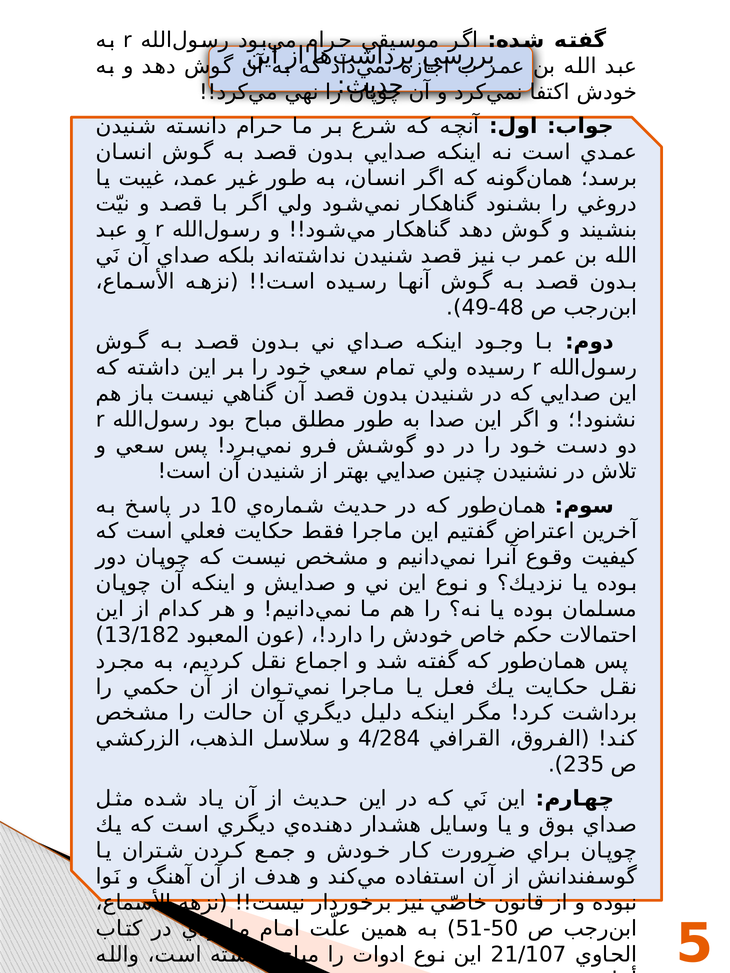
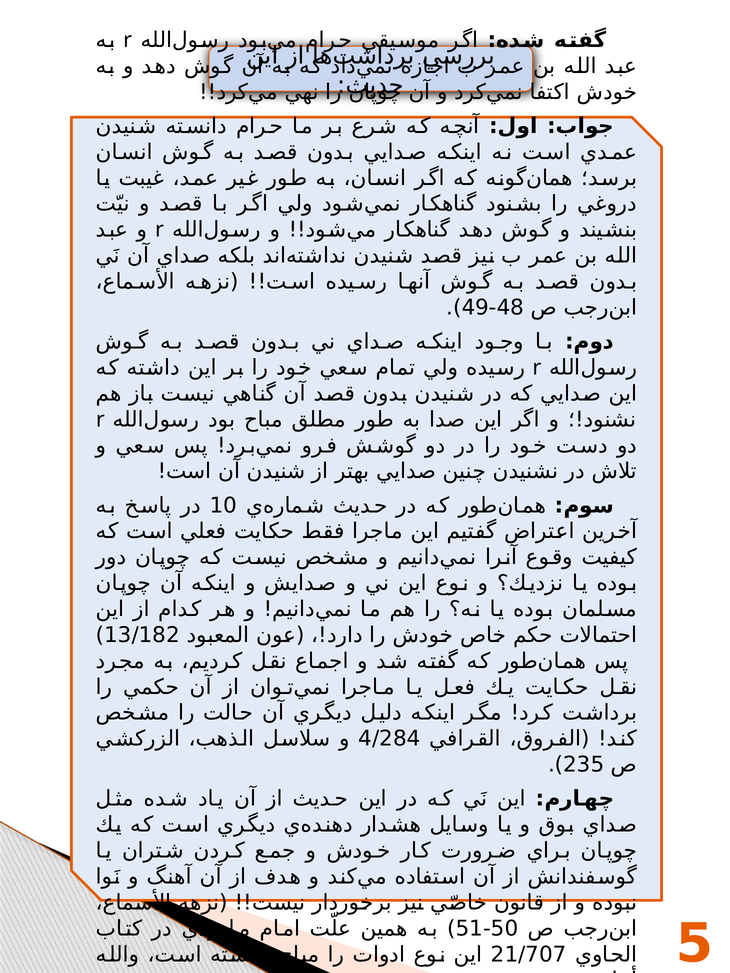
21/107: 21/107 -> 21/707
